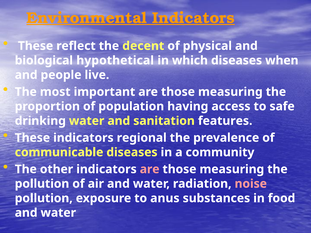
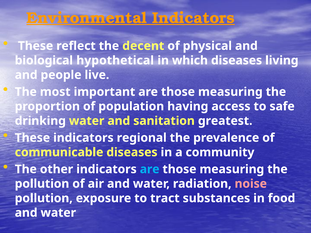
when: when -> living
features: features -> greatest
are at (150, 169) colour: pink -> light blue
anus: anus -> tract
